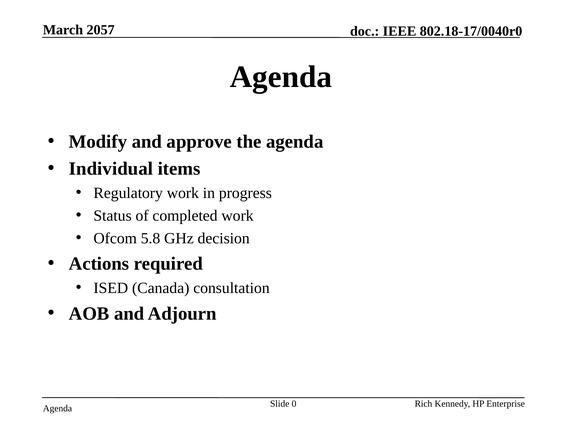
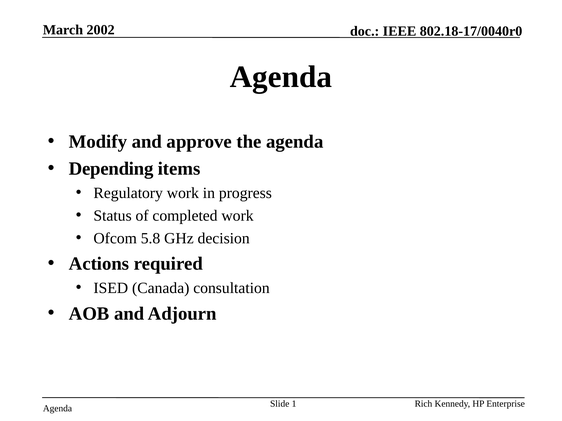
2057: 2057 -> 2002
Individual: Individual -> Depending
0: 0 -> 1
